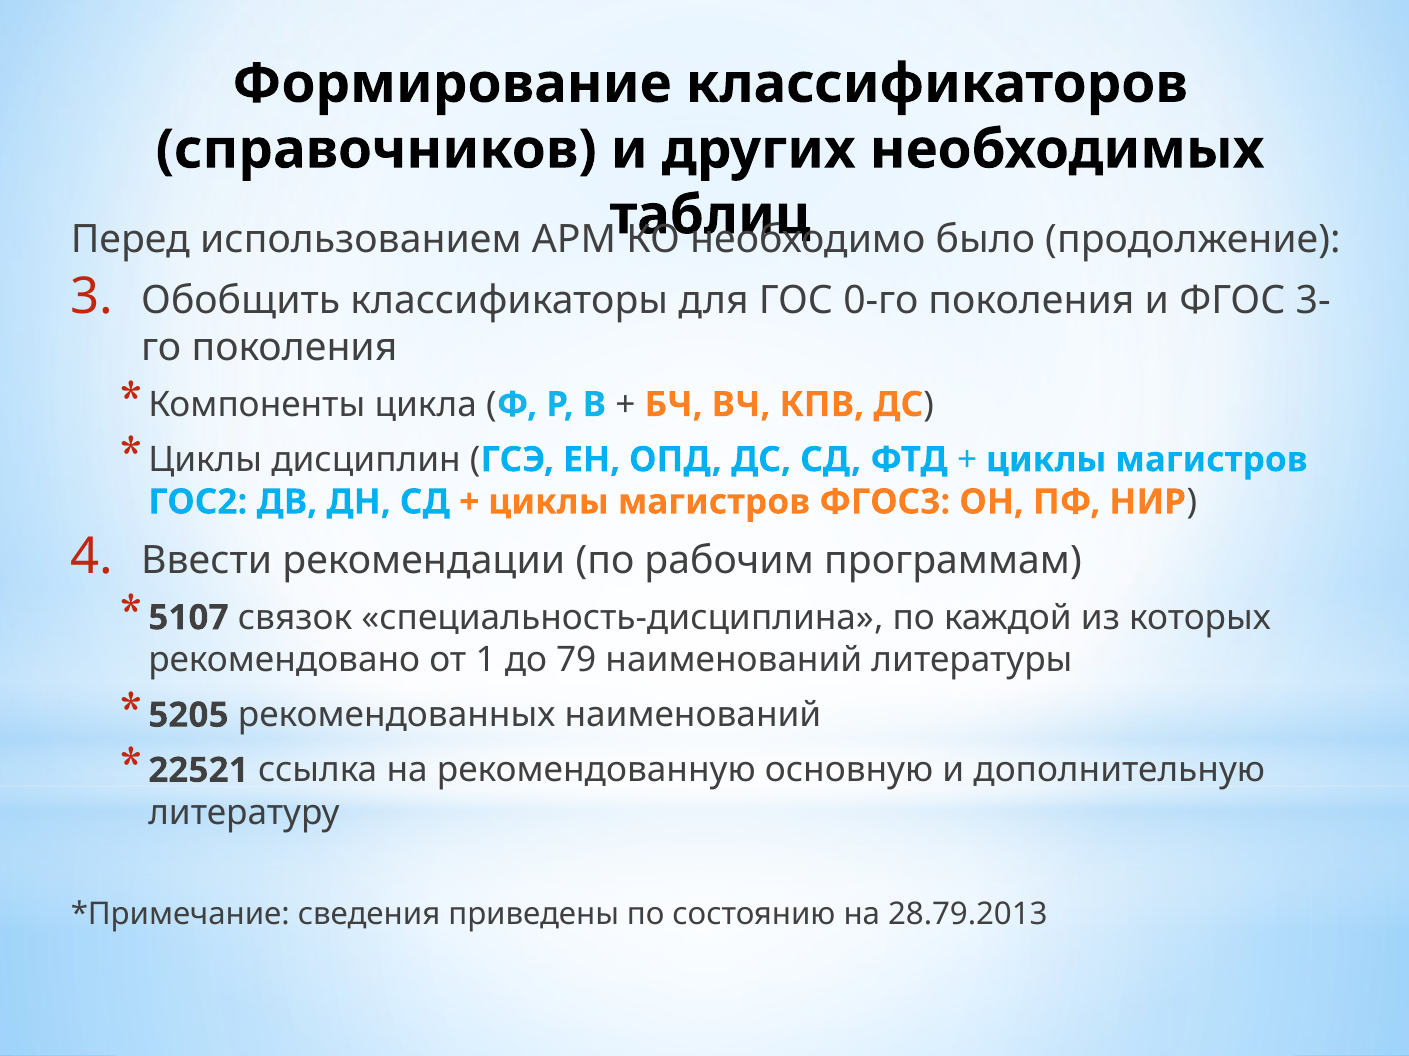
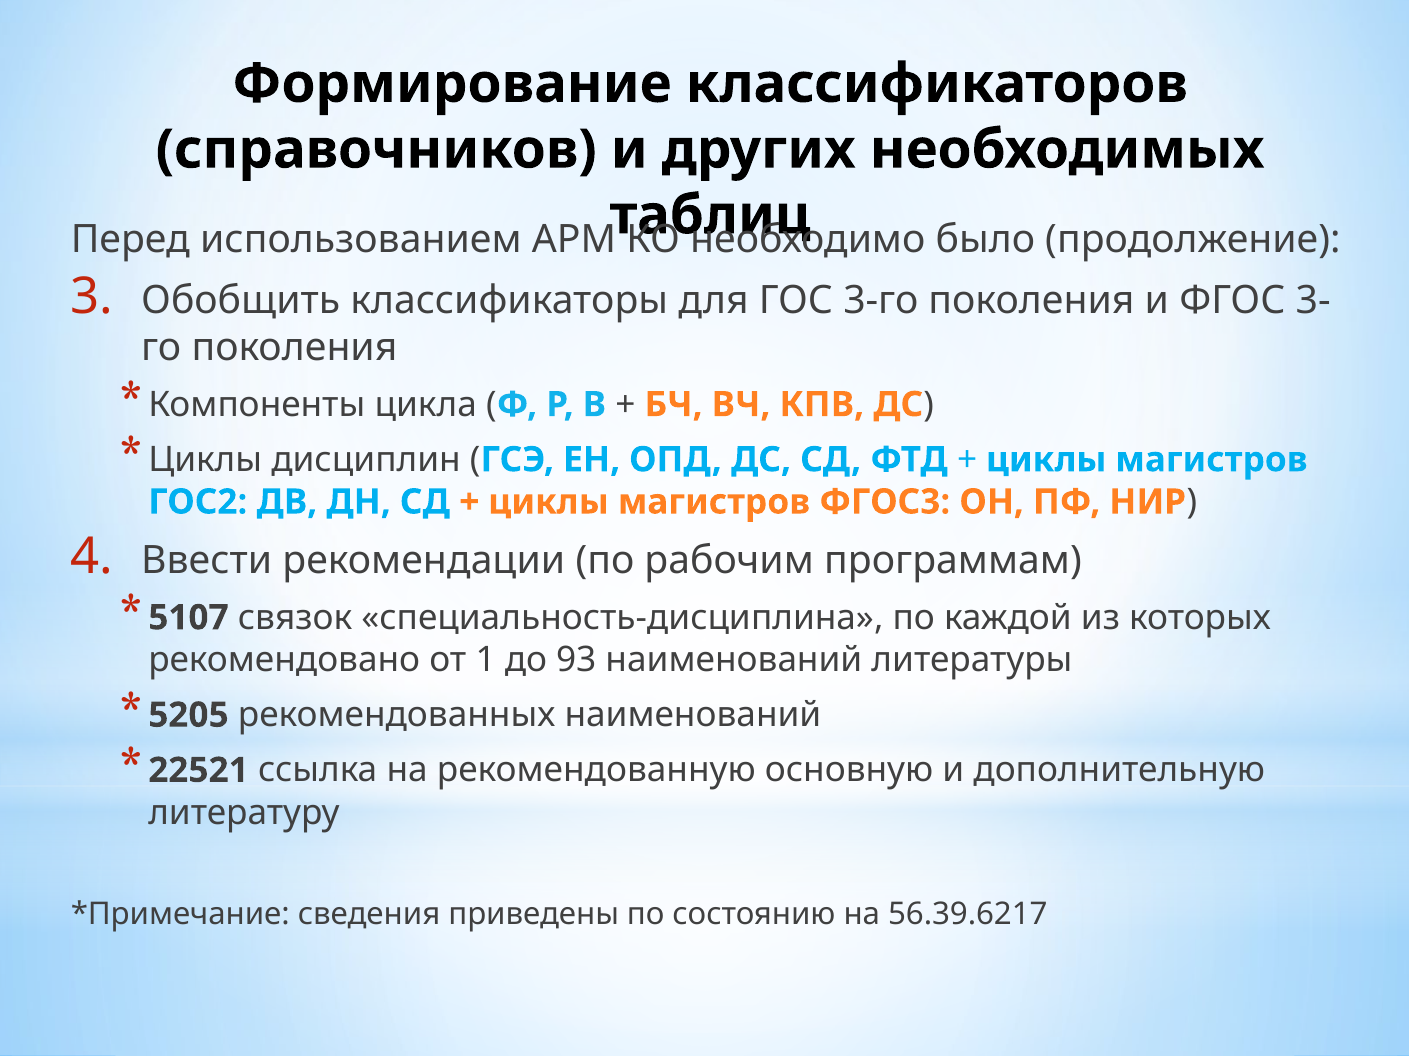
0-го: 0-го -> 3-го
79: 79 -> 93
28.79.2013: 28.79.2013 -> 56.39.6217
